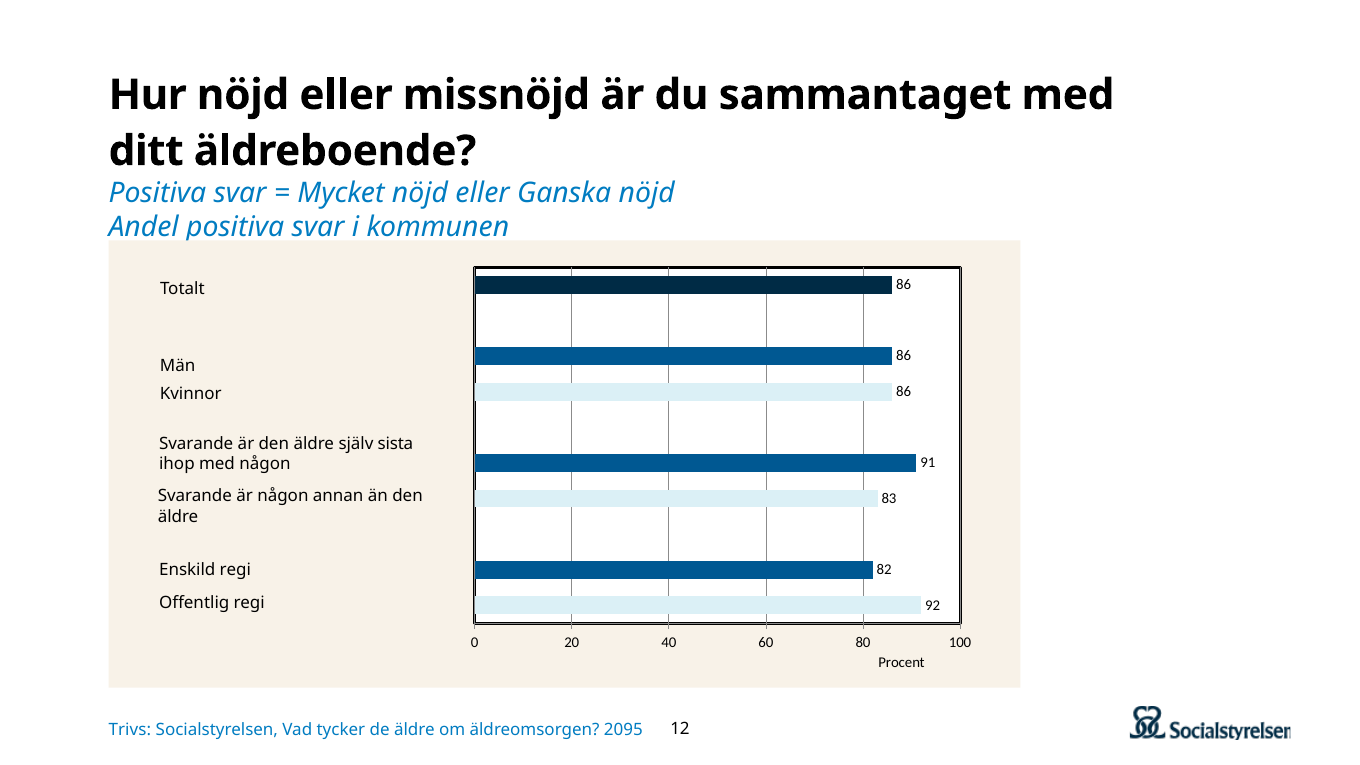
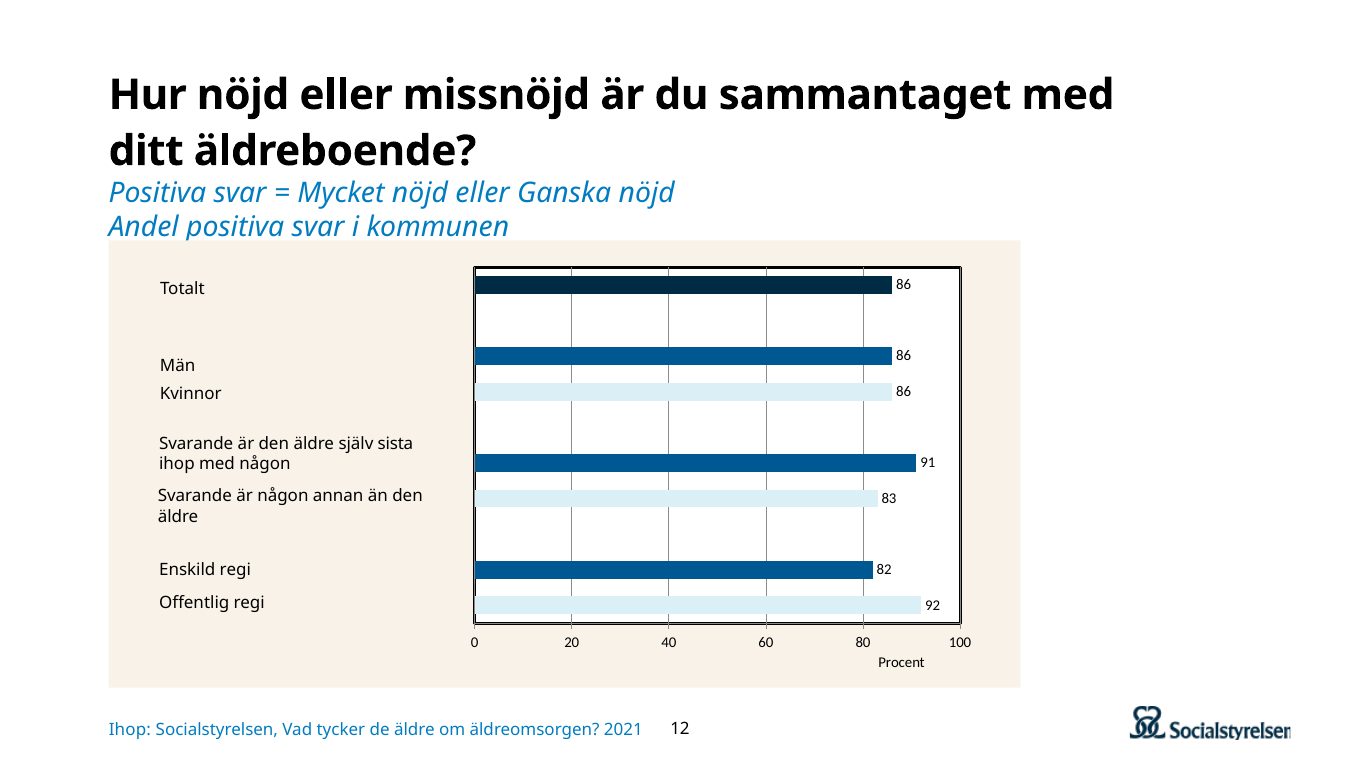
Trivs at (130, 730): Trivs -> Ihop
2095: 2095 -> 2021
